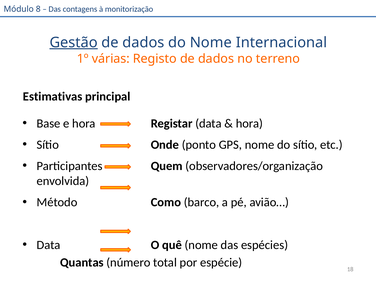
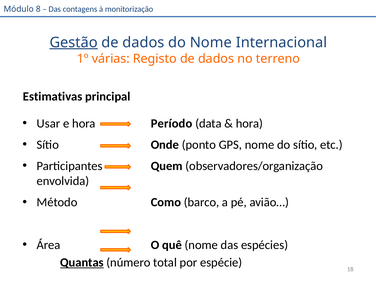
Base: Base -> Usar
Registar: Registar -> Período
Data at (49, 245): Data -> Área
Quantas underline: none -> present
